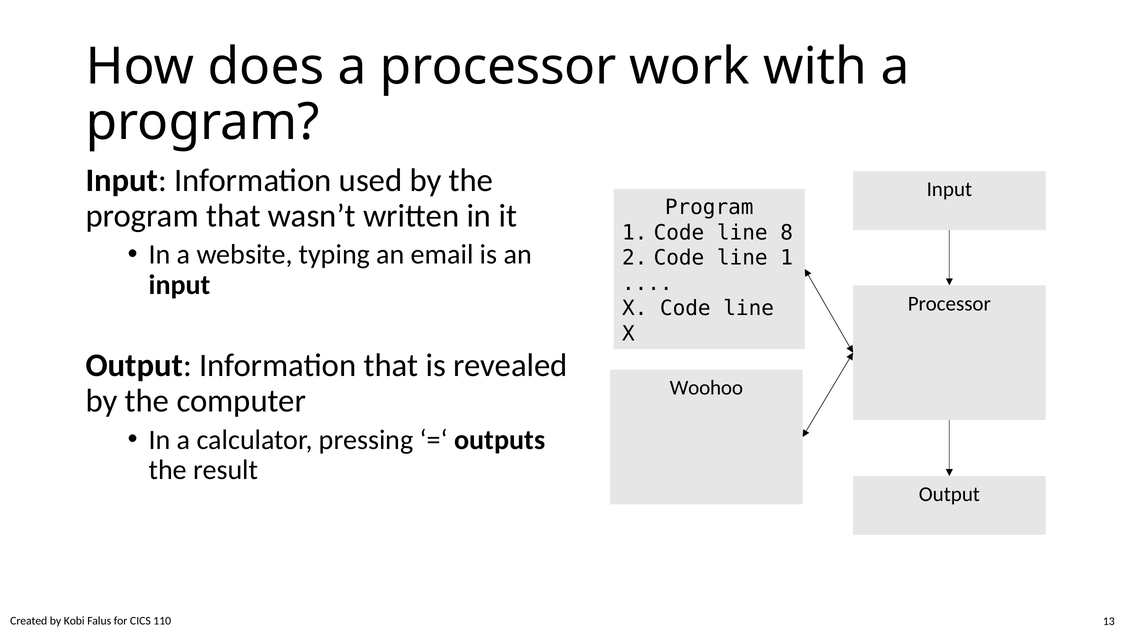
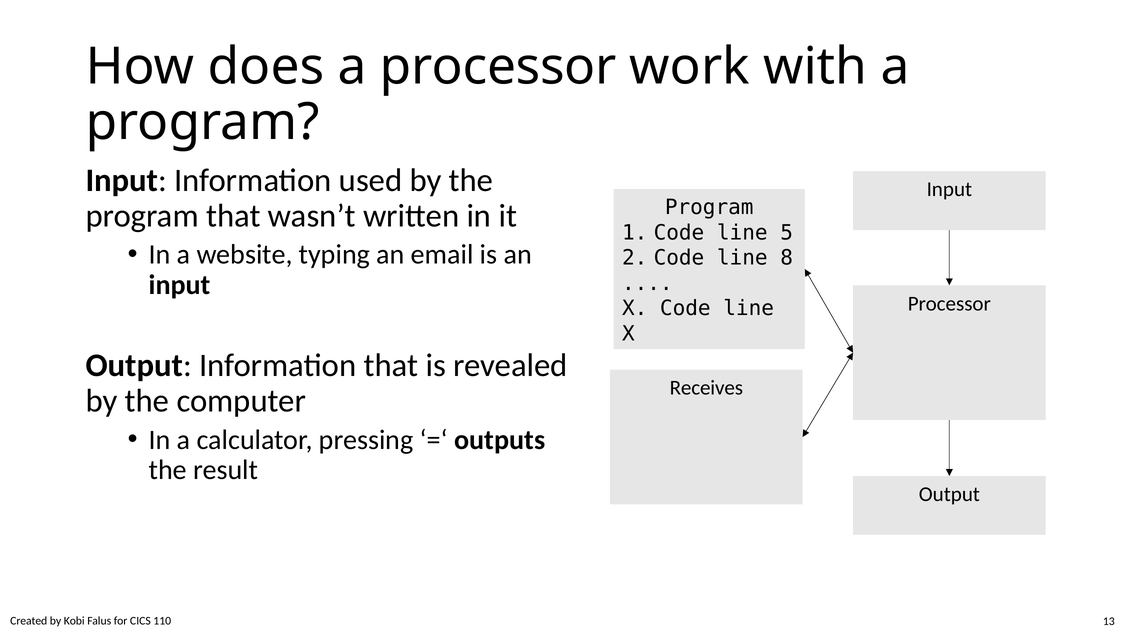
8: 8 -> 5
line 1: 1 -> 8
Woohoo: Woohoo -> Receives
